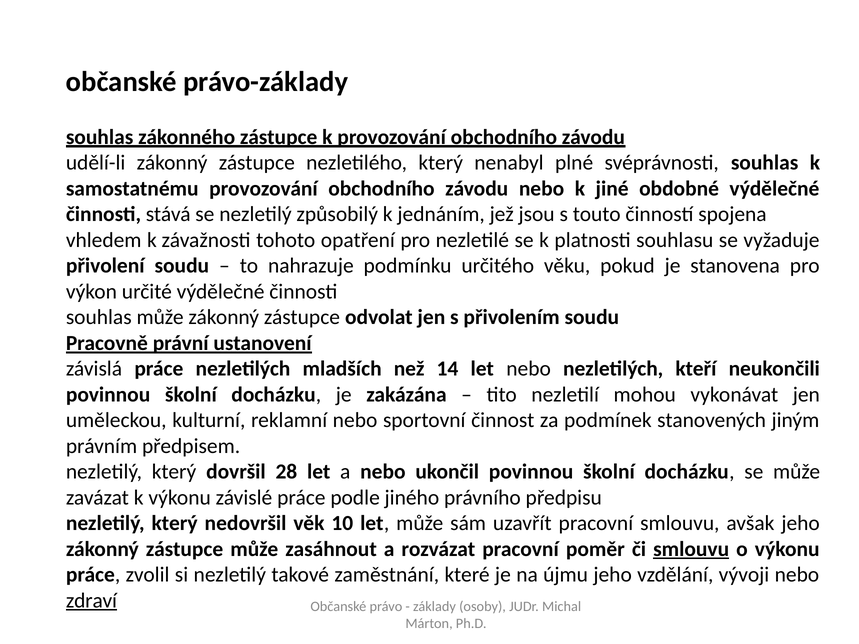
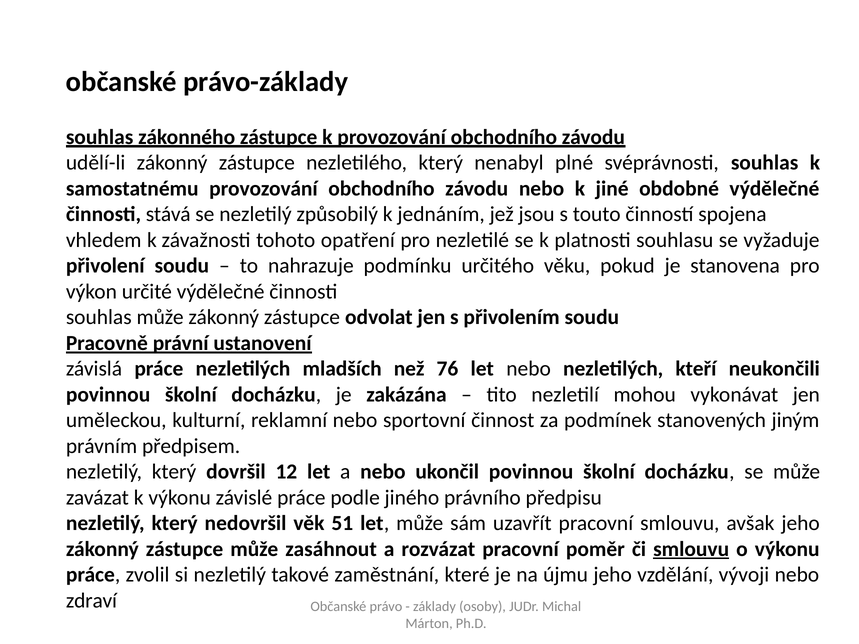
14: 14 -> 76
28: 28 -> 12
10: 10 -> 51
zdraví underline: present -> none
